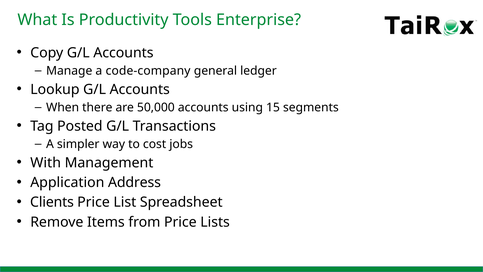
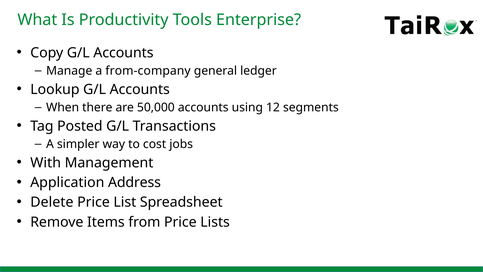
code-company: code-company -> from-company
15: 15 -> 12
Clients: Clients -> Delete
